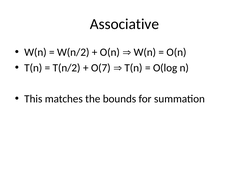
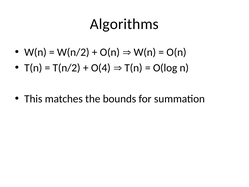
Associative: Associative -> Algorithms
O(7: O(7 -> O(4
